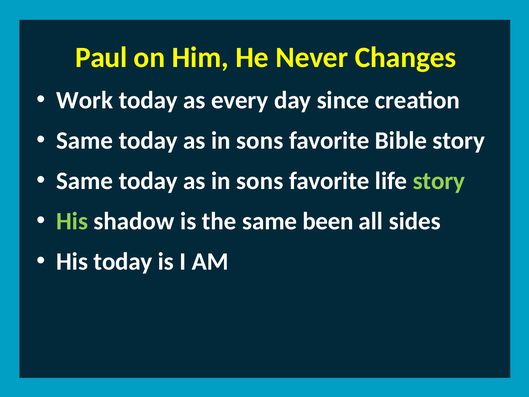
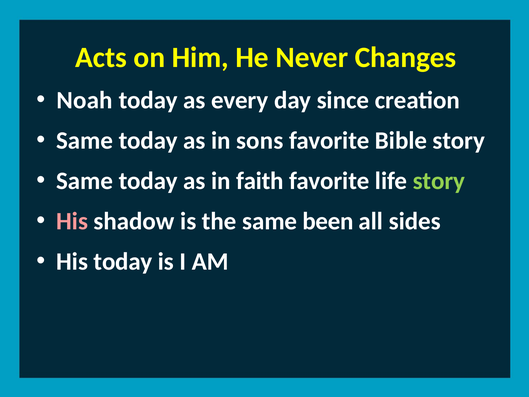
Paul: Paul -> Acts
Work: Work -> Noah
sons at (260, 181): sons -> faith
His at (72, 221) colour: light green -> pink
